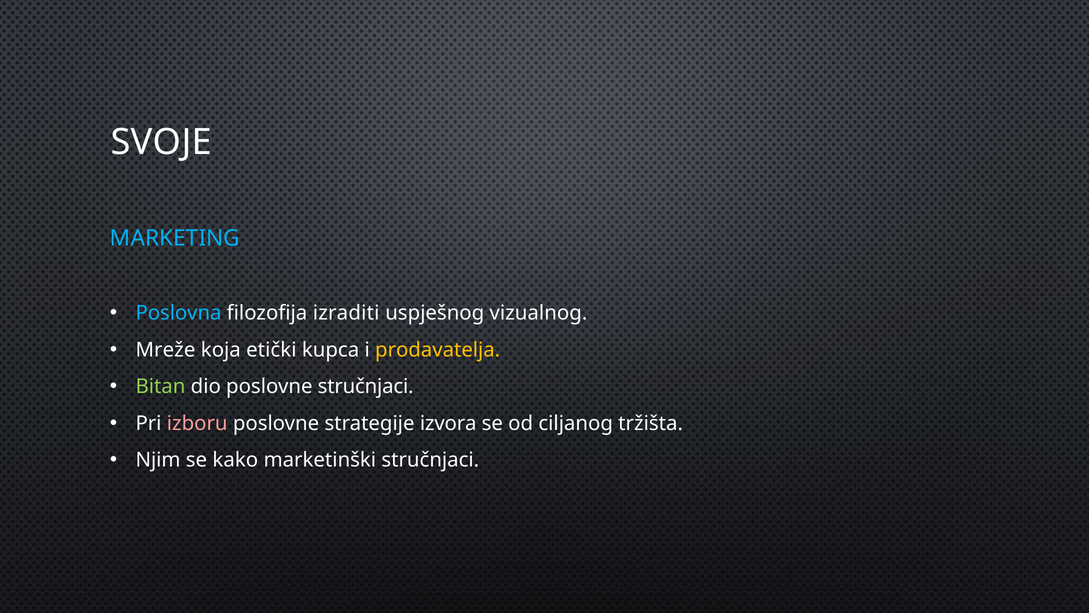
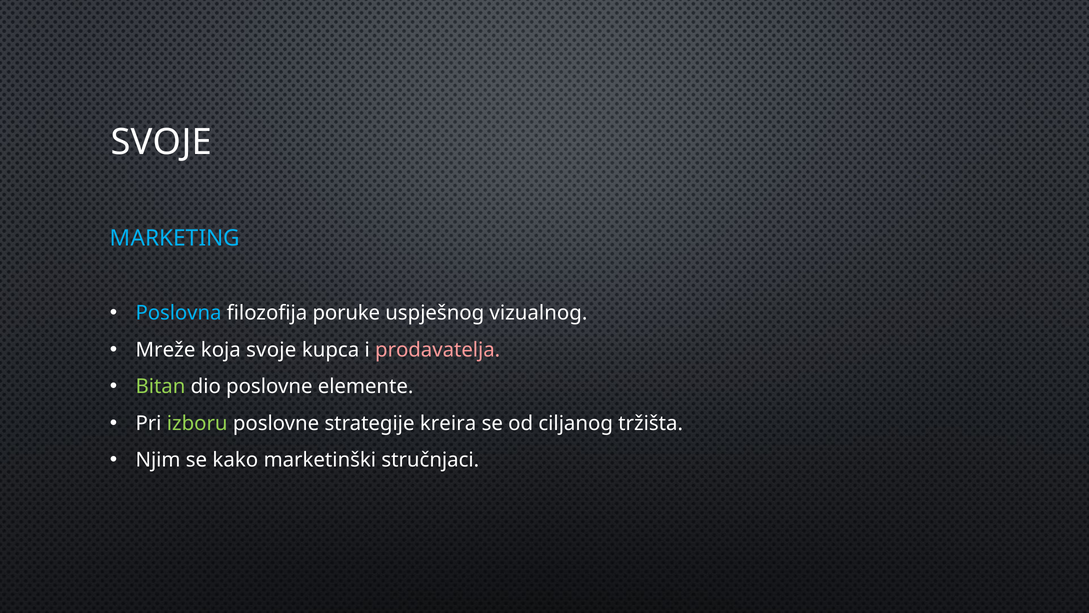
izraditi: izraditi -> poruke
koja etički: etički -> svoje
prodavatelja colour: yellow -> pink
poslovne stručnjaci: stručnjaci -> elemente
izboru colour: pink -> light green
izvora: izvora -> kreira
